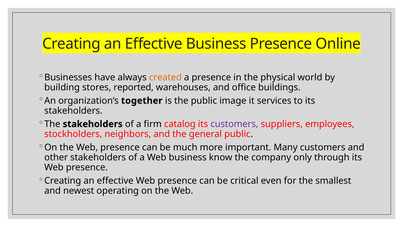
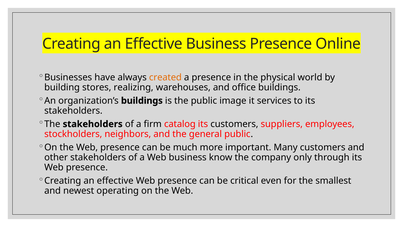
reported: reported -> realizing
organization’s together: together -> buildings
customers at (234, 124) colour: purple -> black
